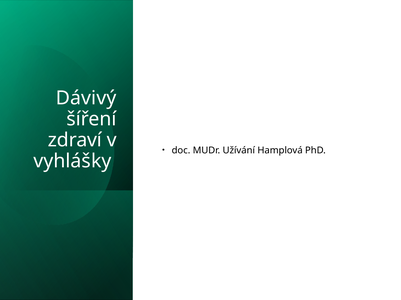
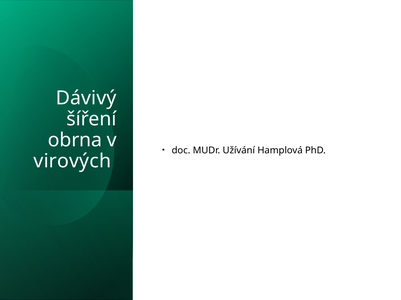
zdraví: zdraví -> obrna
vyhlášky: vyhlášky -> virových
